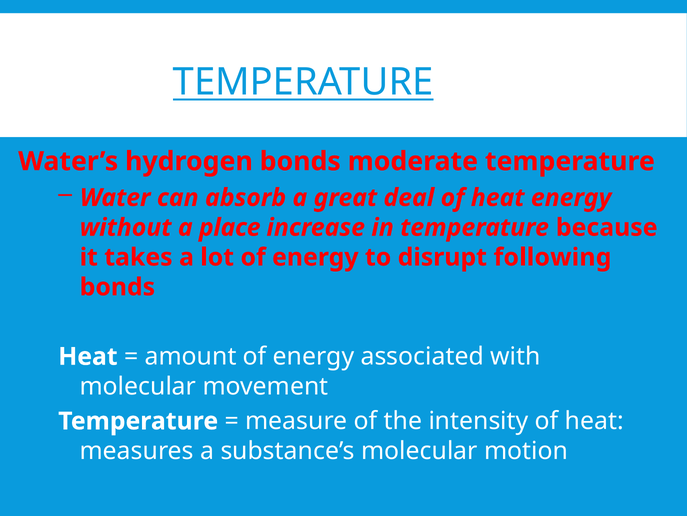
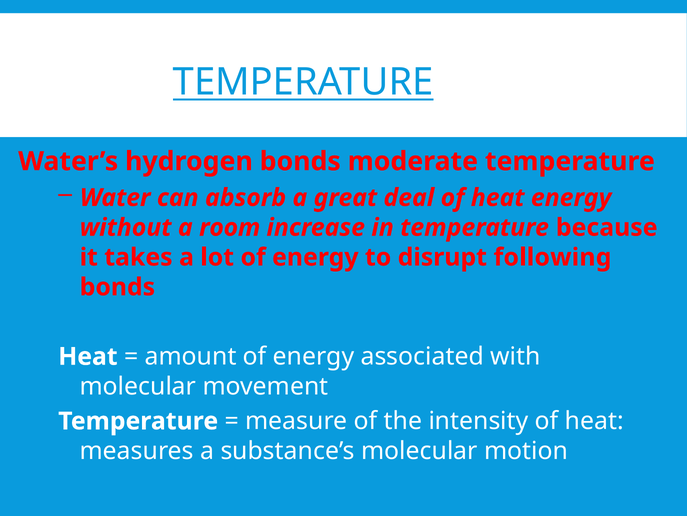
place: place -> room
